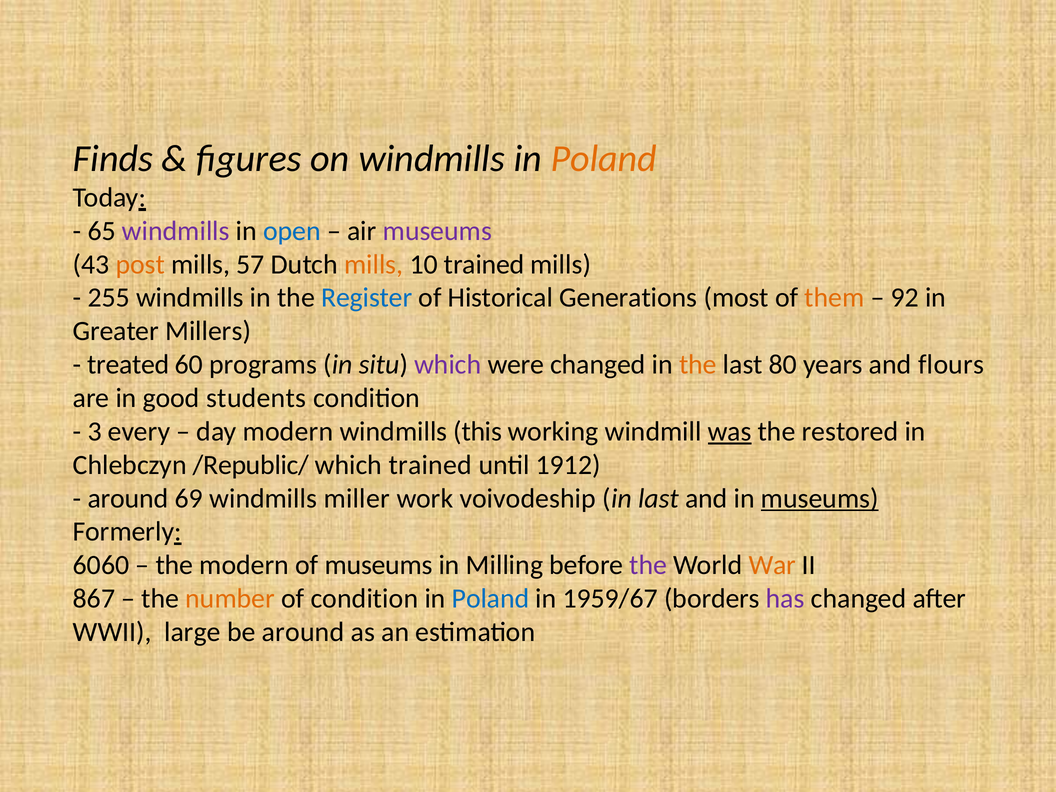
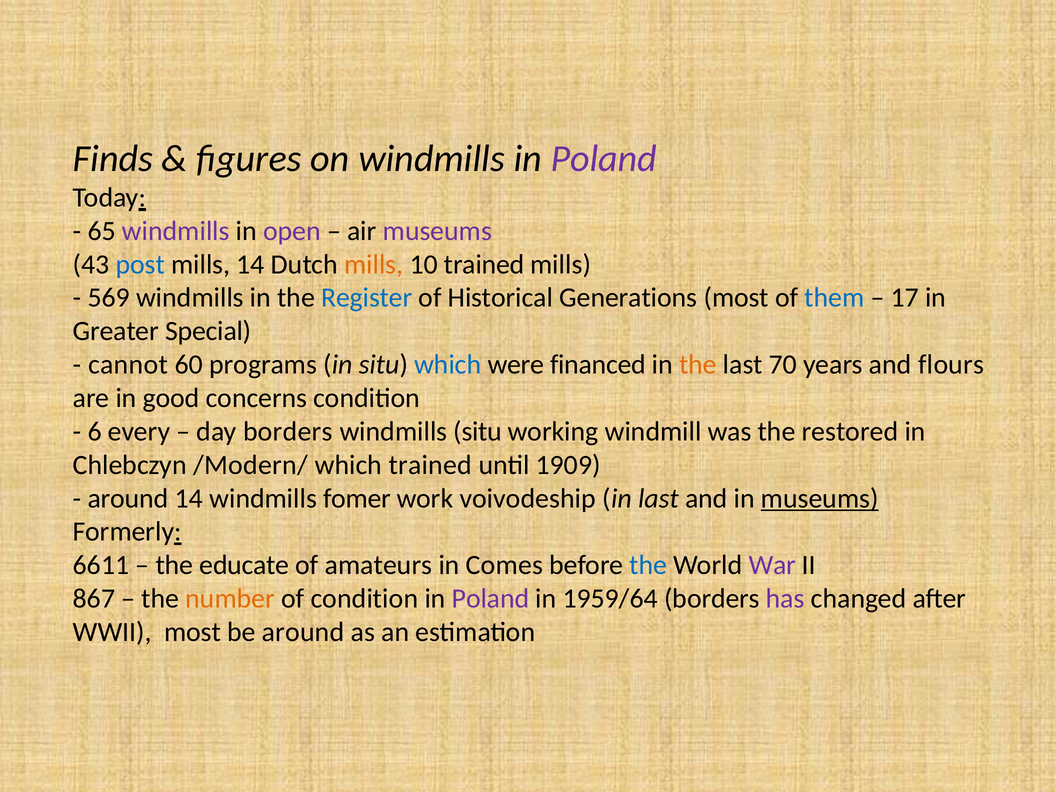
Poland at (604, 159) colour: orange -> purple
open colour: blue -> purple
post colour: orange -> blue
mills 57: 57 -> 14
255: 255 -> 569
them colour: orange -> blue
92: 92 -> 17
Millers: Millers -> Special
treated: treated -> cannot
which at (448, 365) colour: purple -> blue
were changed: changed -> financed
80: 80 -> 70
students: students -> concerns
3: 3 -> 6
day modern: modern -> borders
windmills this: this -> situ
was underline: present -> none
/Republic/: /Republic/ -> /Modern/
1912: 1912 -> 1909
around 69: 69 -> 14
miller: miller -> fomer
6060: 6060 -> 6611
the modern: modern -> educate
of museums: museums -> amateurs
Milling: Milling -> Comes
the at (648, 565) colour: purple -> blue
War colour: orange -> purple
Poland at (491, 599) colour: blue -> purple
1959/67: 1959/67 -> 1959/64
WWII large: large -> most
